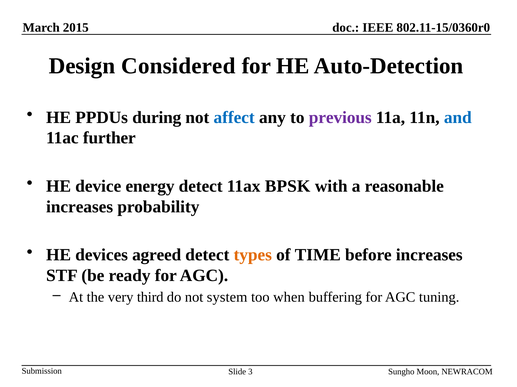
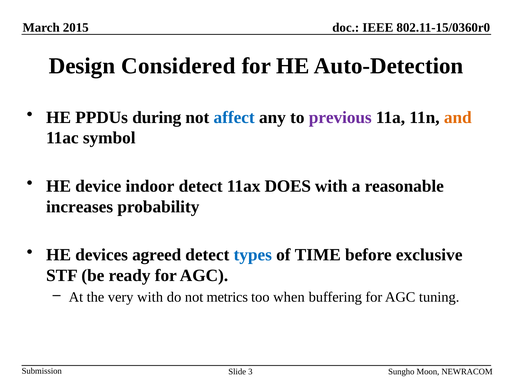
and colour: blue -> orange
further: further -> symbol
energy: energy -> indoor
BPSK: BPSK -> DOES
types colour: orange -> blue
before increases: increases -> exclusive
very third: third -> with
system: system -> metrics
